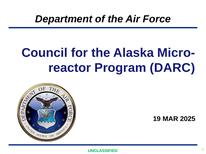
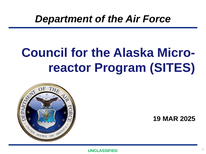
DARC: DARC -> SITES
